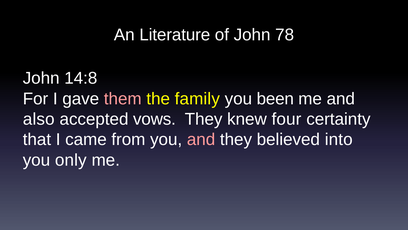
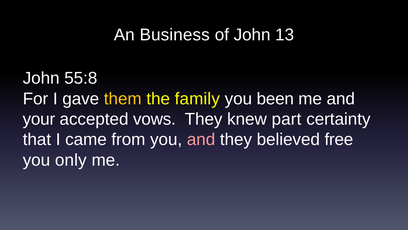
Literature: Literature -> Business
78: 78 -> 13
14:8: 14:8 -> 55:8
them colour: pink -> yellow
also: also -> your
four: four -> part
into: into -> free
